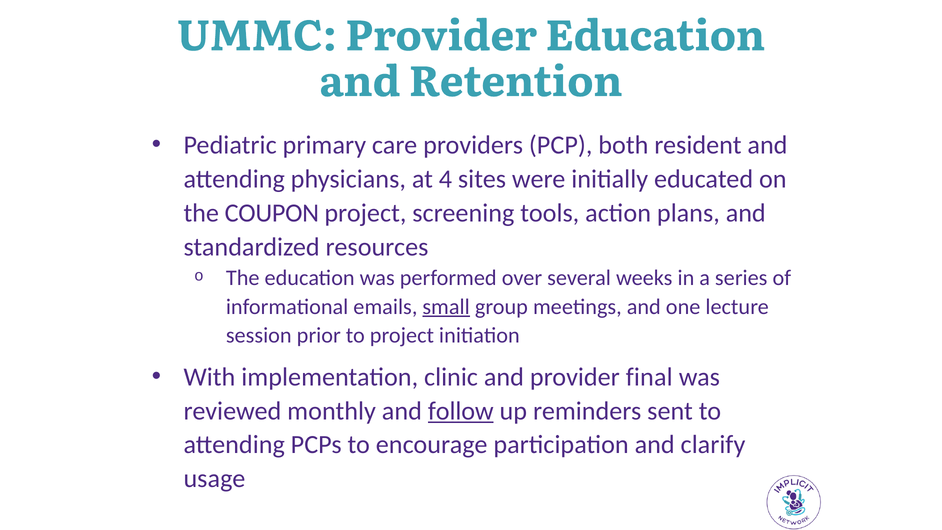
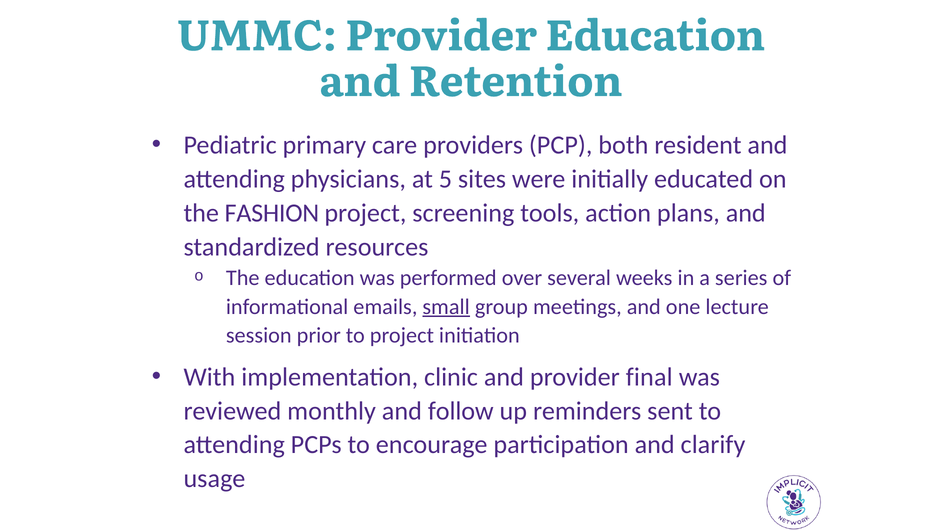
4: 4 -> 5
COUPON: COUPON -> FASHION
follow underline: present -> none
